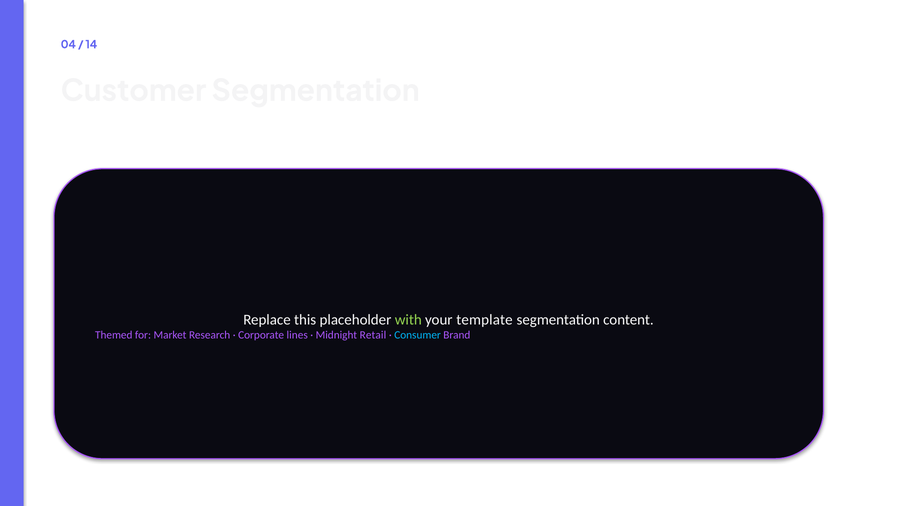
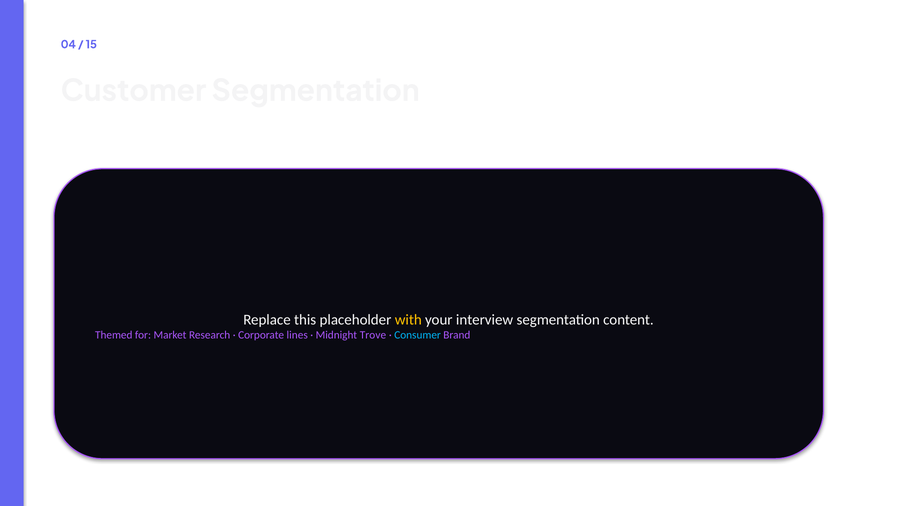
14: 14 -> 15
with colour: light green -> yellow
template: template -> interview
Retail: Retail -> Trove
